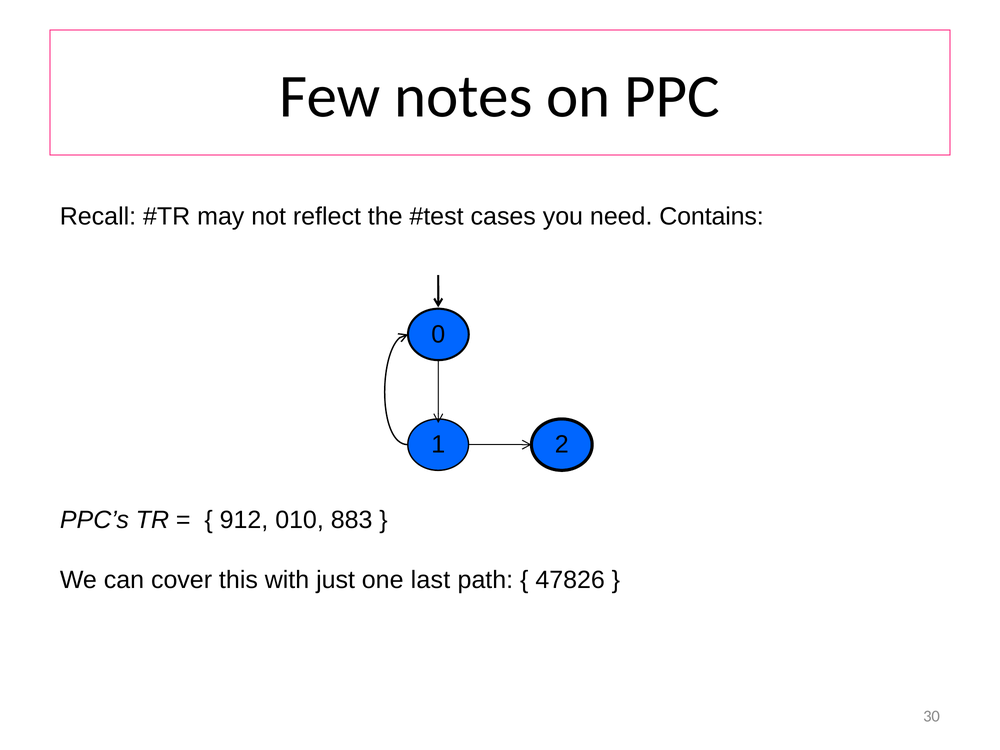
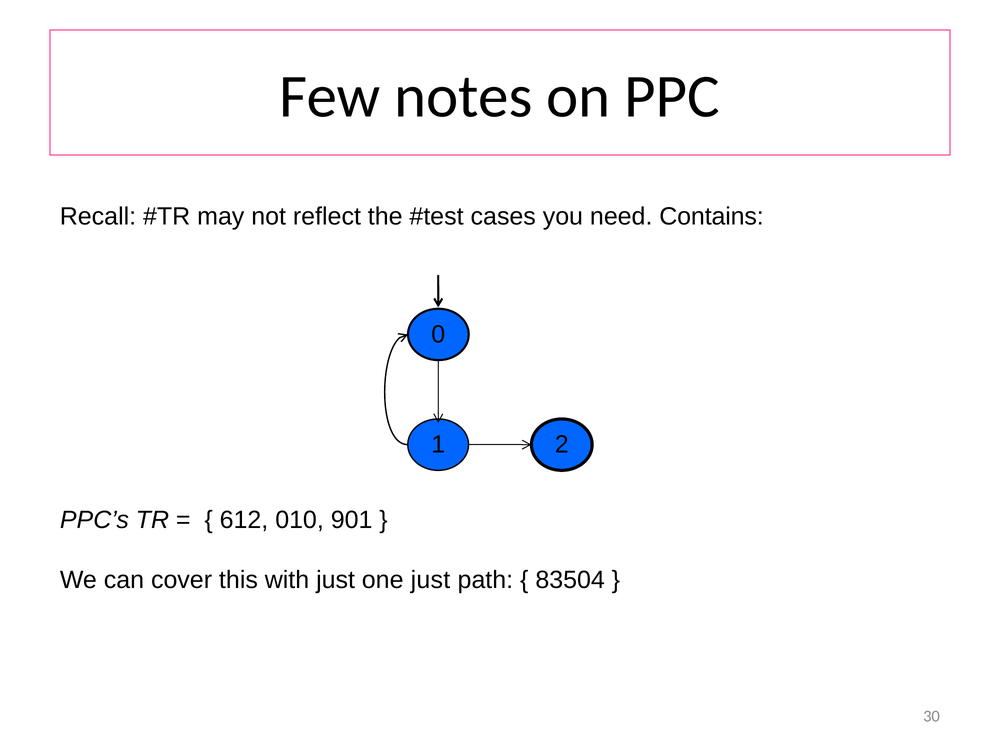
912: 912 -> 612
883: 883 -> 901
one last: last -> just
47826: 47826 -> 83504
